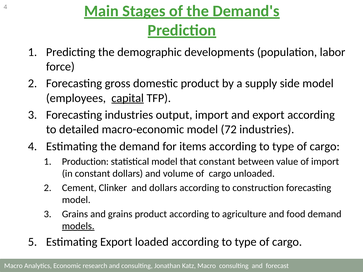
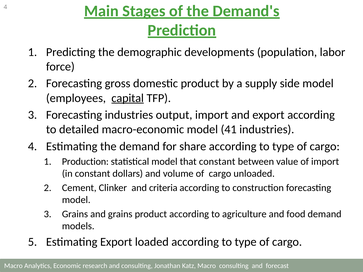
72: 72 -> 41
items: items -> share
and dollars: dollars -> criteria
models underline: present -> none
